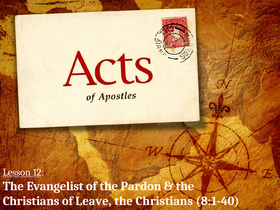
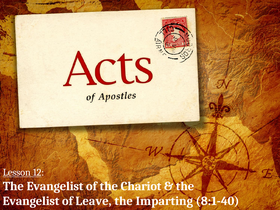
Pardon: Pardon -> Chariot
Christians at (31, 201): Christians -> Evangelist
Christians at (164, 201): Christians -> Imparting
